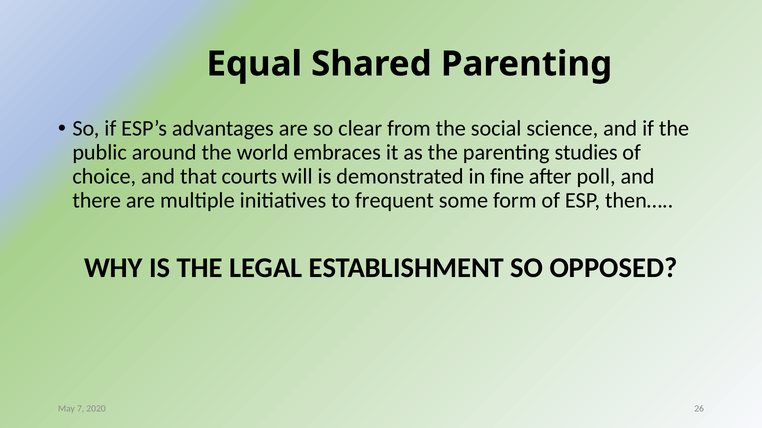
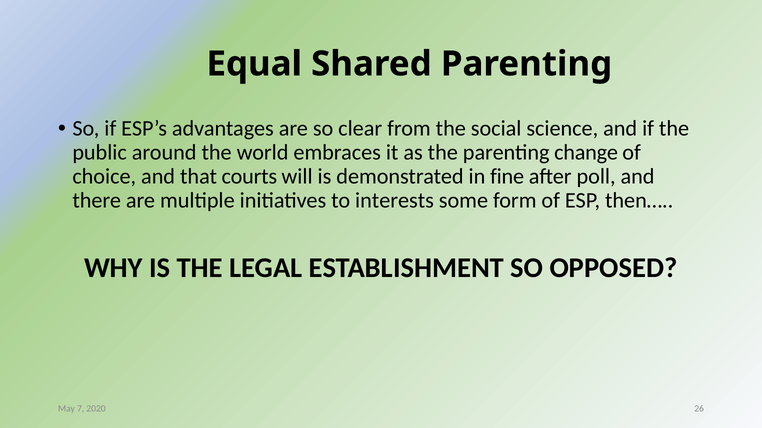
studies: studies -> change
frequent: frequent -> interests
